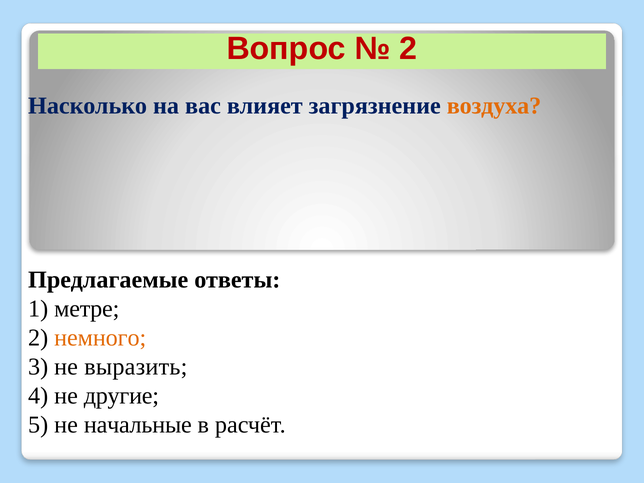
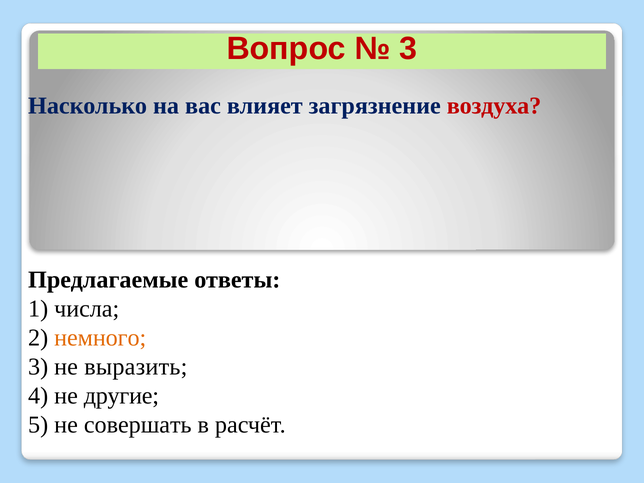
2 at (408, 49): 2 -> 3
воздуха colour: orange -> red
метре: метре -> числа
начальные: начальные -> совершать
